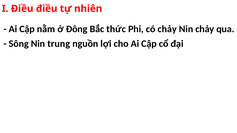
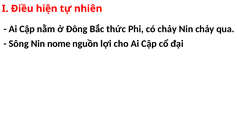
Điều điều: điều -> hiện
trung: trung -> nome
